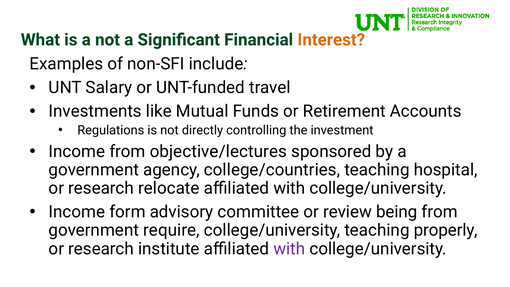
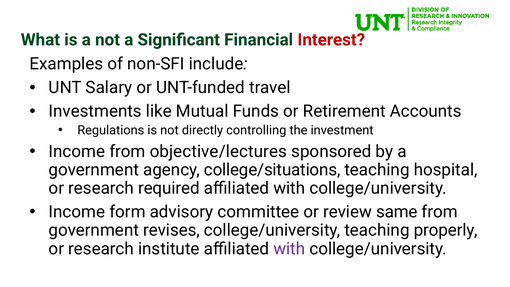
Interest colour: orange -> red
college/countries: college/countries -> college/situations
relocate: relocate -> required
being: being -> same
require: require -> revises
